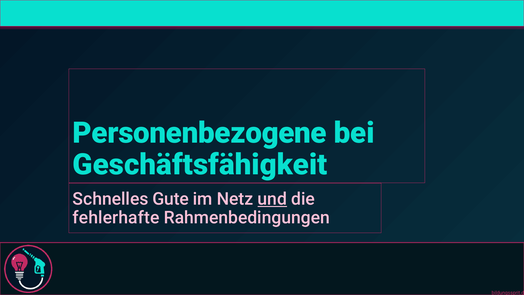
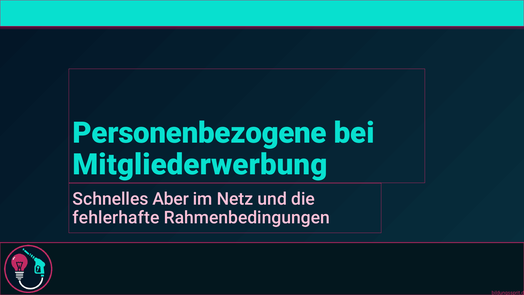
Geschäftsfähigkeit: Geschäftsfähigkeit -> Mitgliederwerbung
Gute: Gute -> Aber
und underline: present -> none
